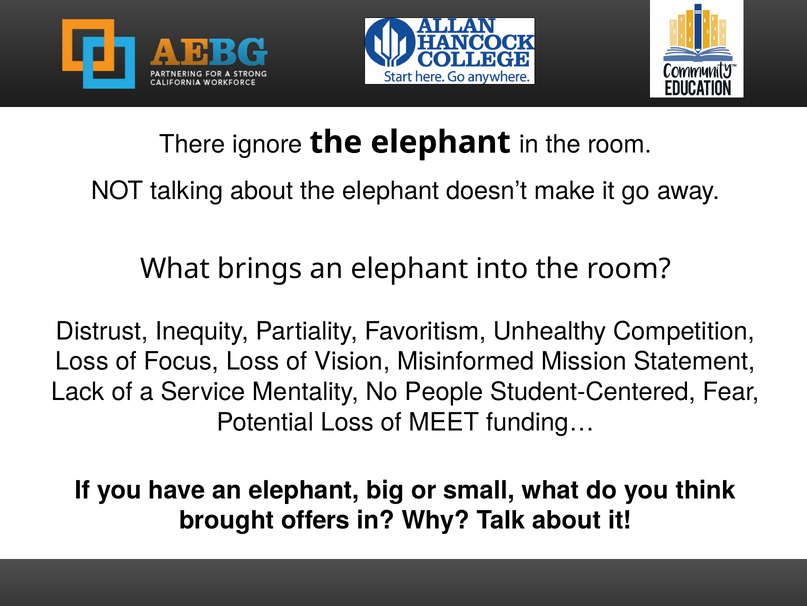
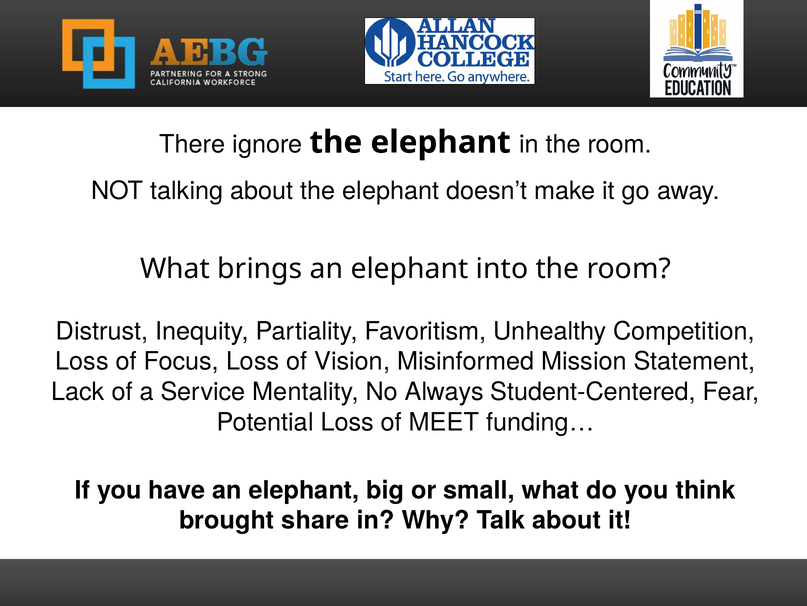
People: People -> Always
offers: offers -> share
